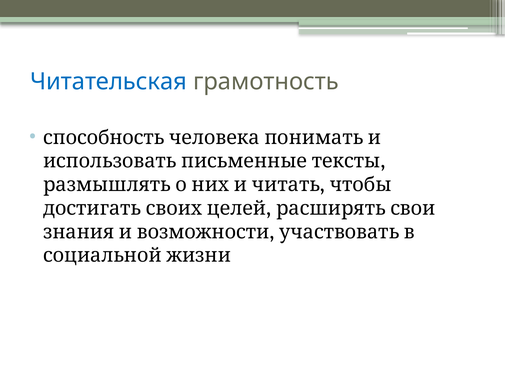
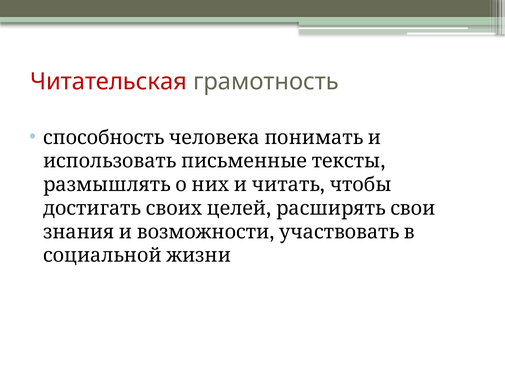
Читательская colour: blue -> red
